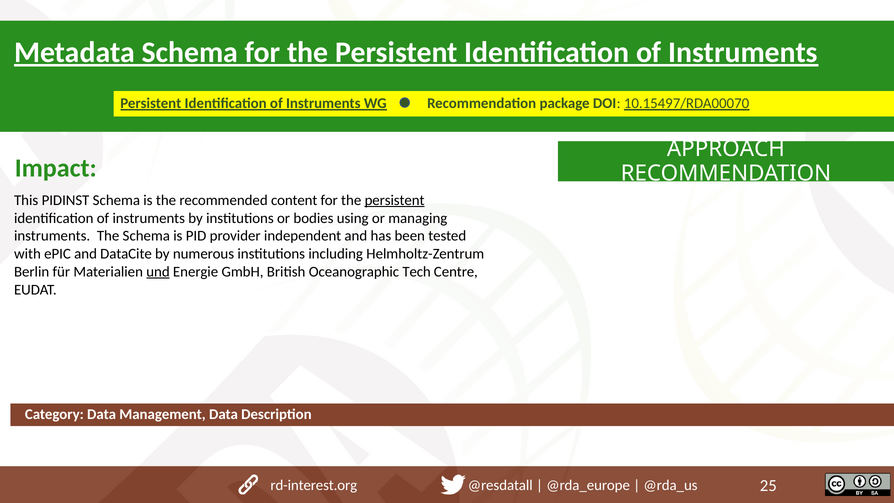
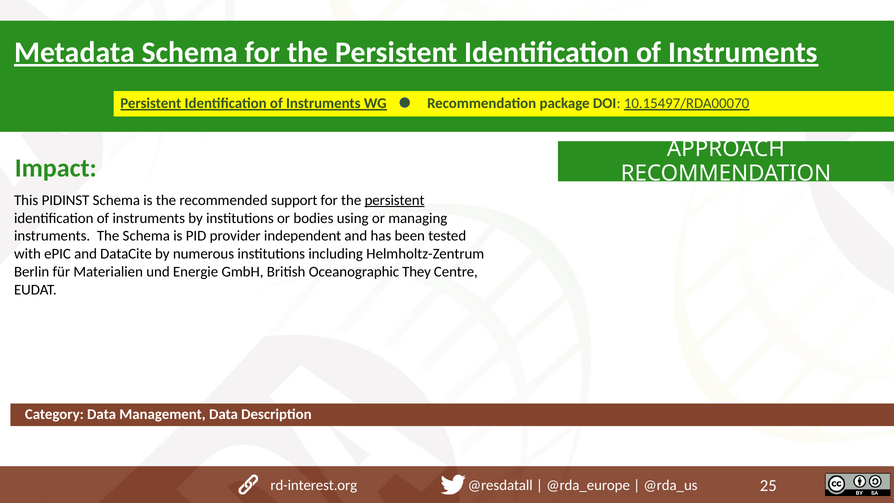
content: content -> support
und underline: present -> none
Tech: Tech -> They
